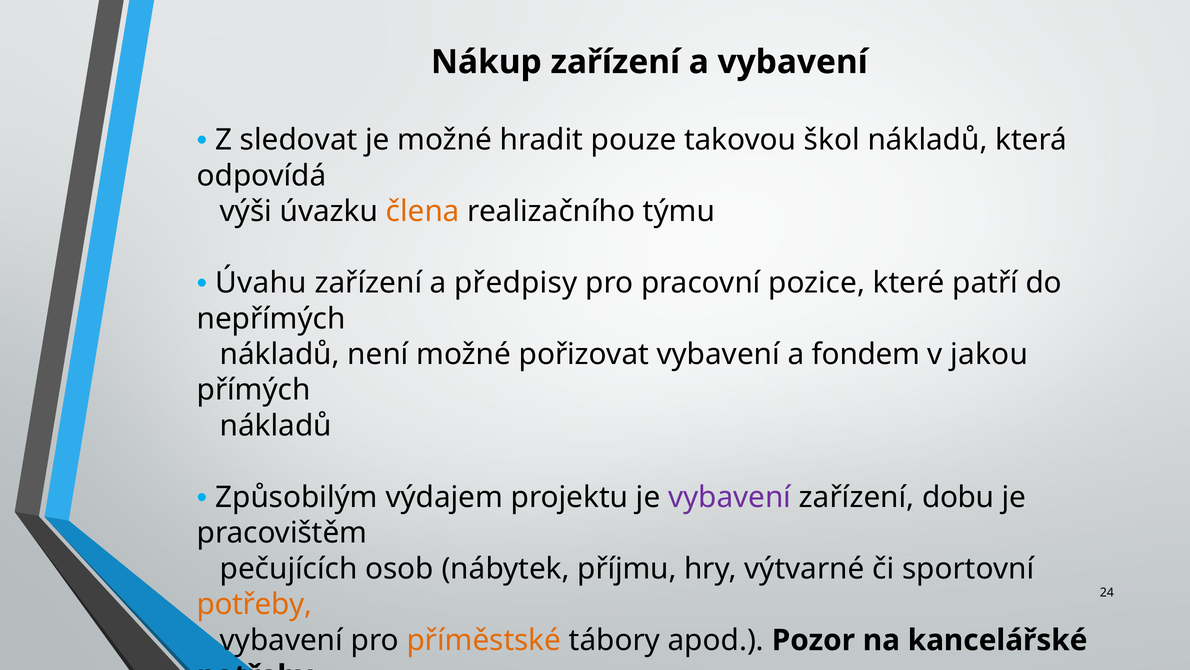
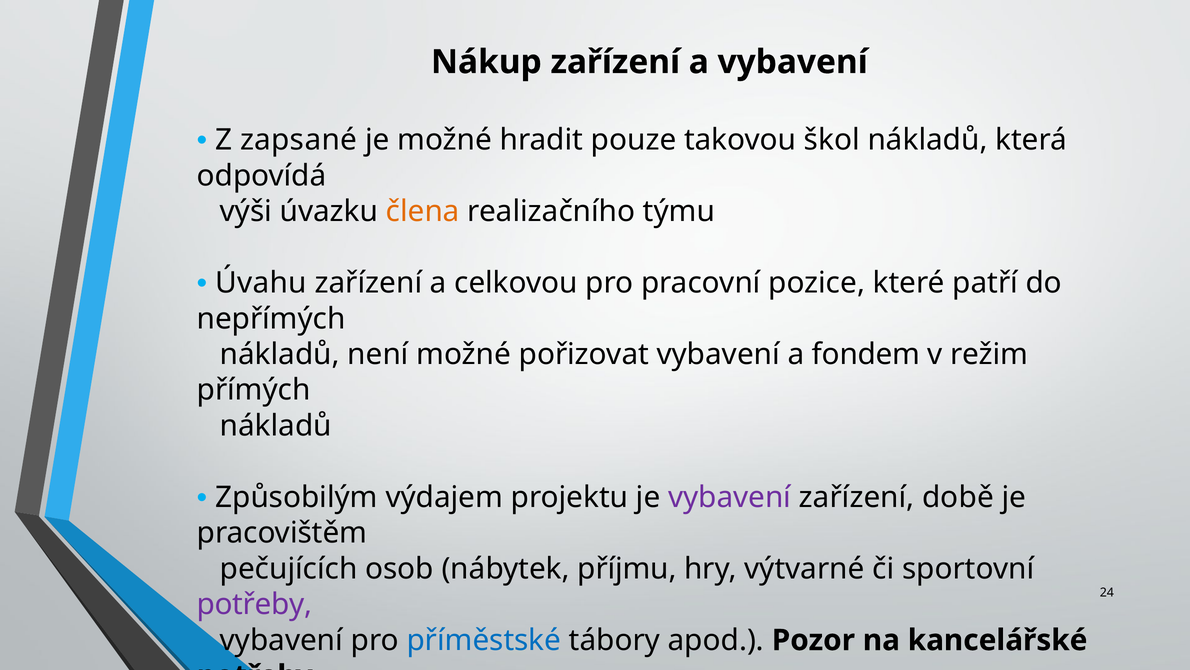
sledovat: sledovat -> zapsané
předpisy: předpisy -> celkovou
jakou: jakou -> režim
dobu: dobu -> době
potřeby at (254, 604) colour: orange -> purple
příměstské colour: orange -> blue
